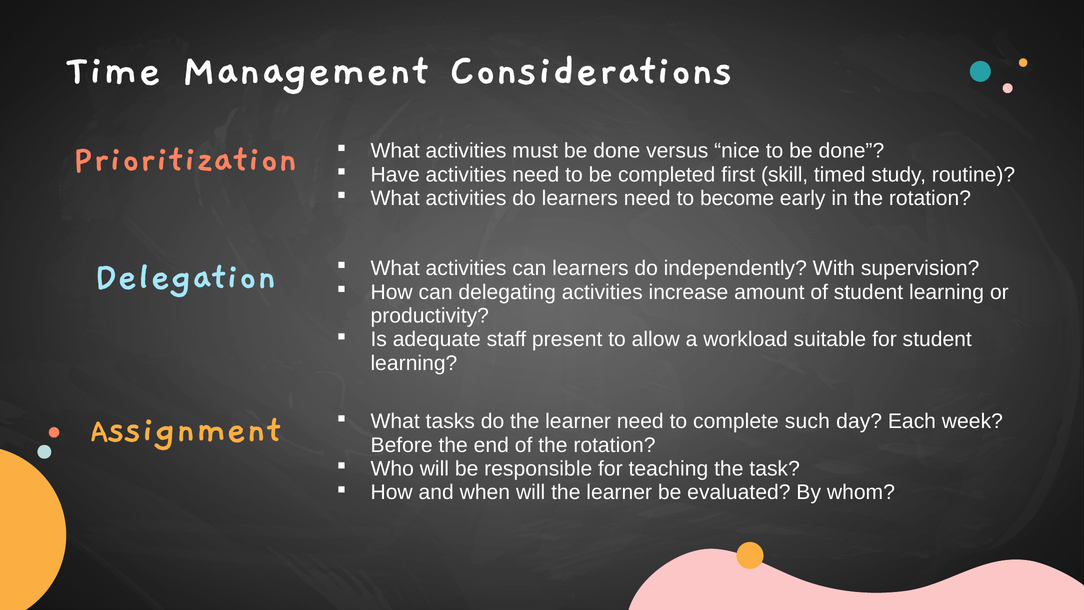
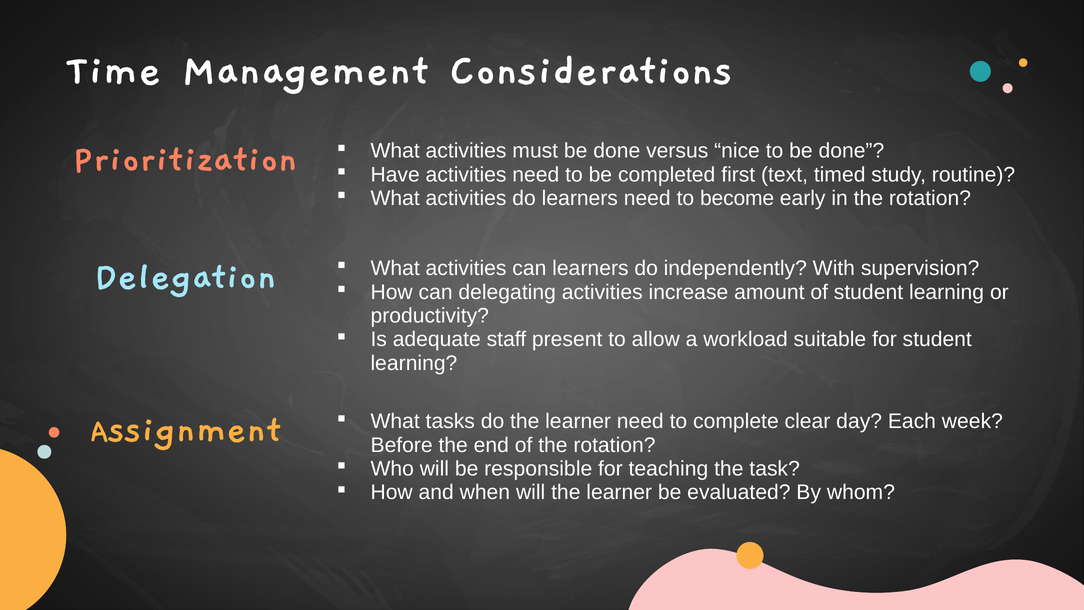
skill: skill -> text
such: such -> clear
